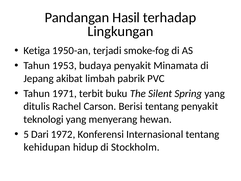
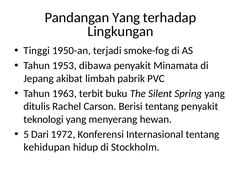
Pandangan Hasil: Hasil -> Yang
Ketiga: Ketiga -> Tinggi
budaya: budaya -> dibawa
1971: 1971 -> 1963
